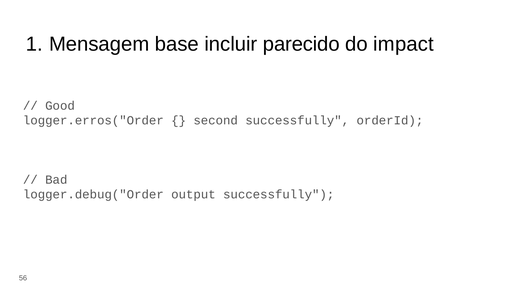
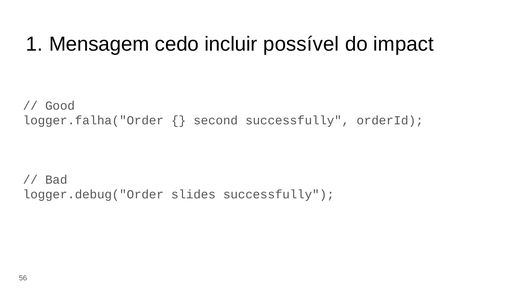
base: base -> cedo
parecido: parecido -> possível
logger.erros("Order: logger.erros("Order -> logger.falha("Order
output: output -> slides
